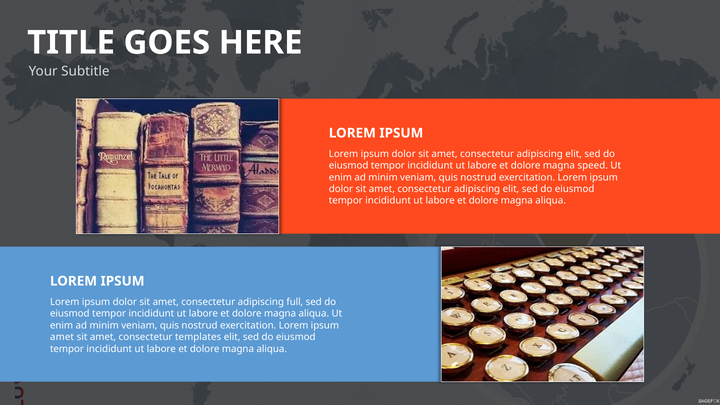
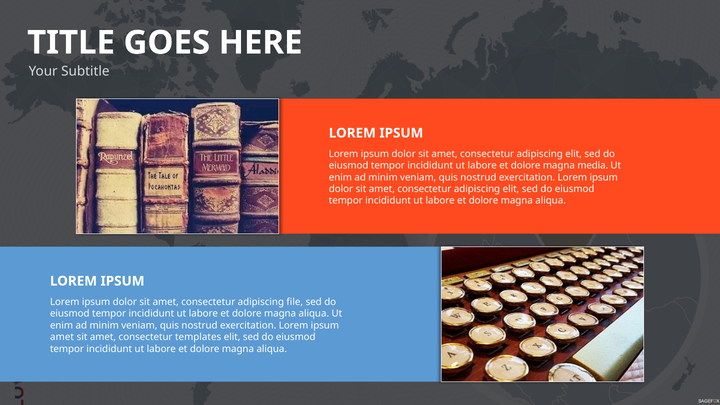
speed: speed -> media
full: full -> file
